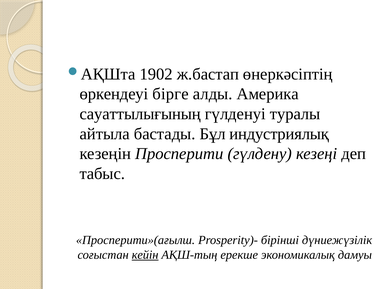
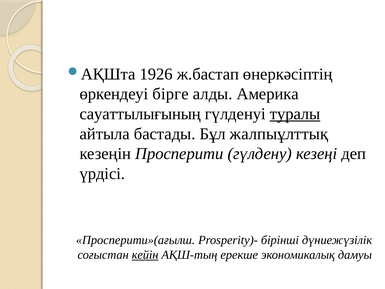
1902: 1902 -> 1926
туралы underline: none -> present
индустриялық: индустриялық -> жалпыұлттық
табыс: табыс -> үрдісі
